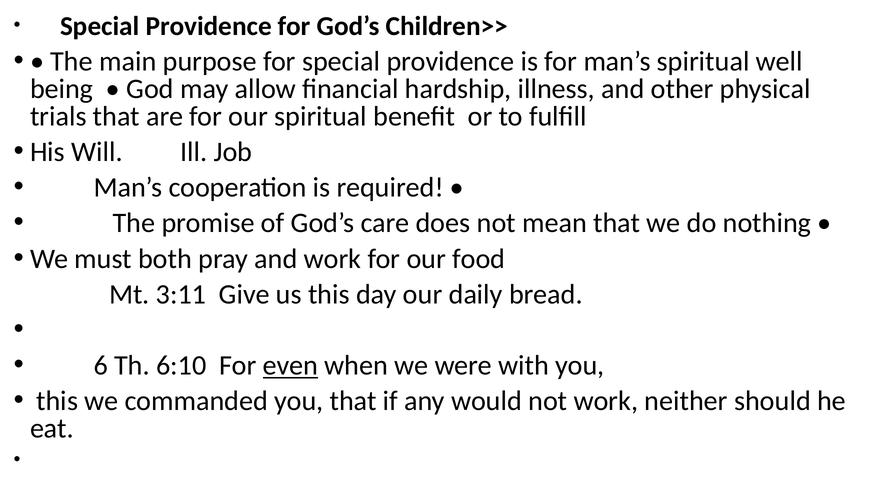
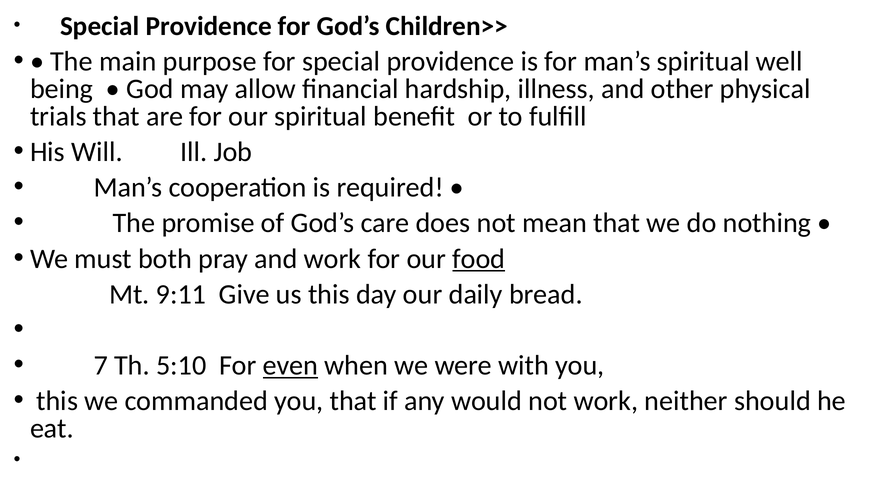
food underline: none -> present
3:11: 3:11 -> 9:11
6: 6 -> 7
6:10: 6:10 -> 5:10
